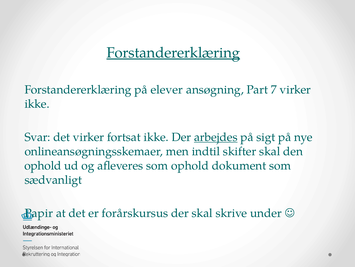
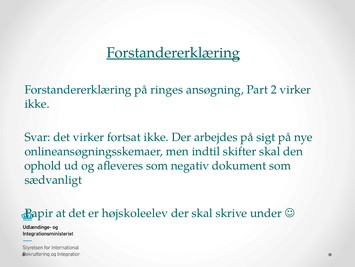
elever: elever -> ringes
7: 7 -> 2
arbejdes underline: present -> none
som ophold: ophold -> negativ
forårskursus: forårskursus -> højskoleelev
